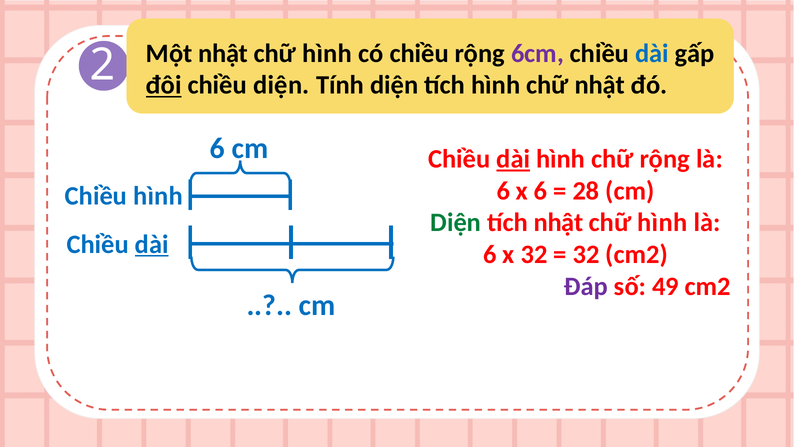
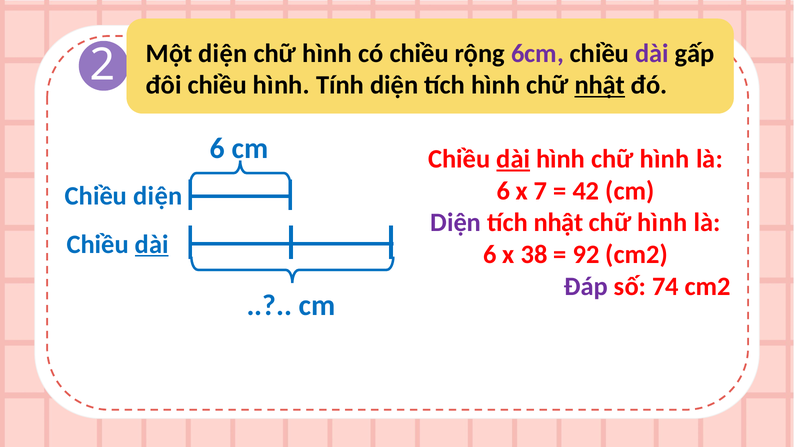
Một nhật: nhật -> diện
dài at (652, 53) colour: blue -> purple
đôi underline: present -> none
chiều diện: diện -> hình
nhật at (600, 85) underline: none -> present
hình chữ rộng: rộng -> hình
x 6: 6 -> 7
28: 28 -> 42
Chiều hình: hình -> diện
Diện at (456, 223) colour: green -> purple
x 32: 32 -> 38
32 at (586, 254): 32 -> 92
49: 49 -> 74
